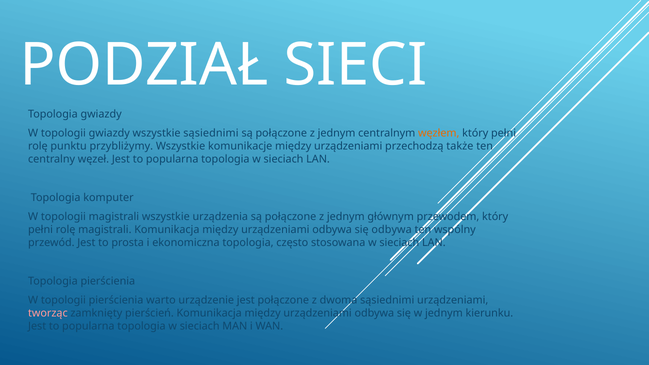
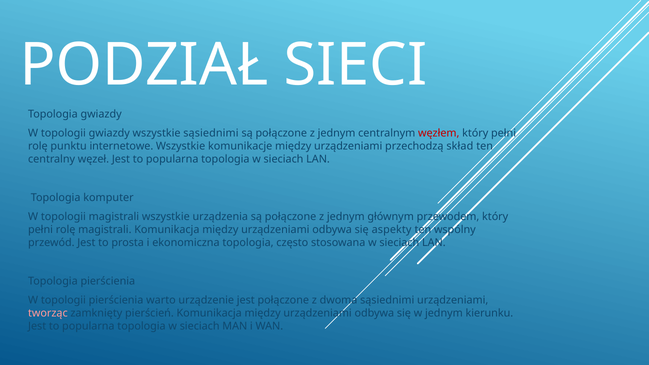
węzłem colour: orange -> red
przybliżymy: przybliżymy -> internetowe
także: także -> skład
się odbywa: odbywa -> aspekty
